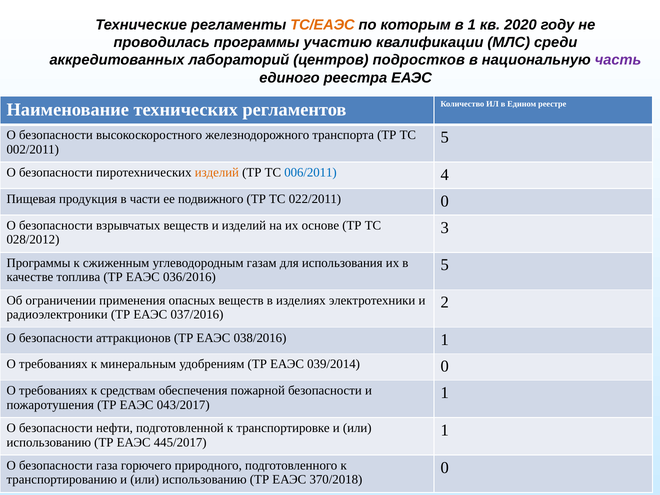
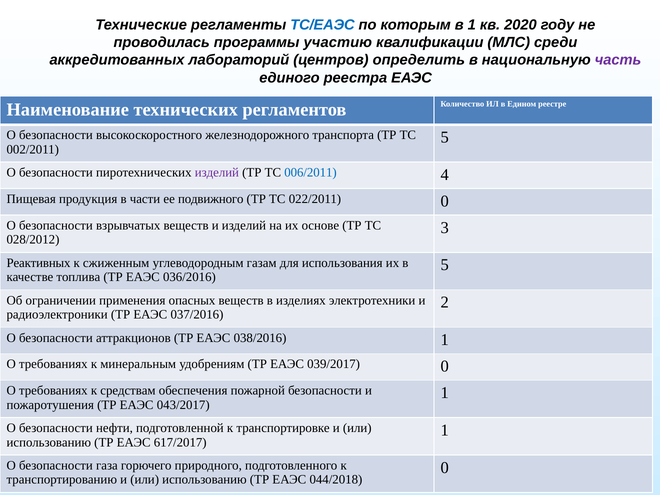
ТС/ЕАЭС colour: orange -> blue
подростков: подростков -> определить
изделий at (217, 173) colour: orange -> purple
Программы at (38, 263): Программы -> Реактивных
039/2014: 039/2014 -> 039/2017
445/2017: 445/2017 -> 617/2017
370/2018: 370/2018 -> 044/2018
